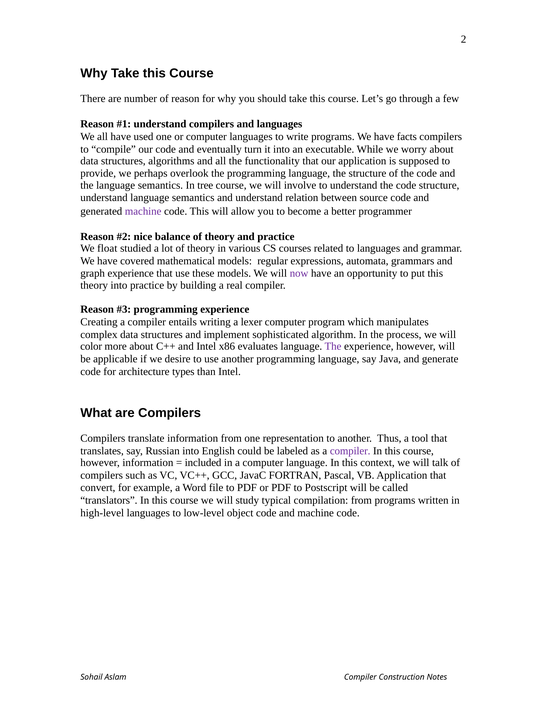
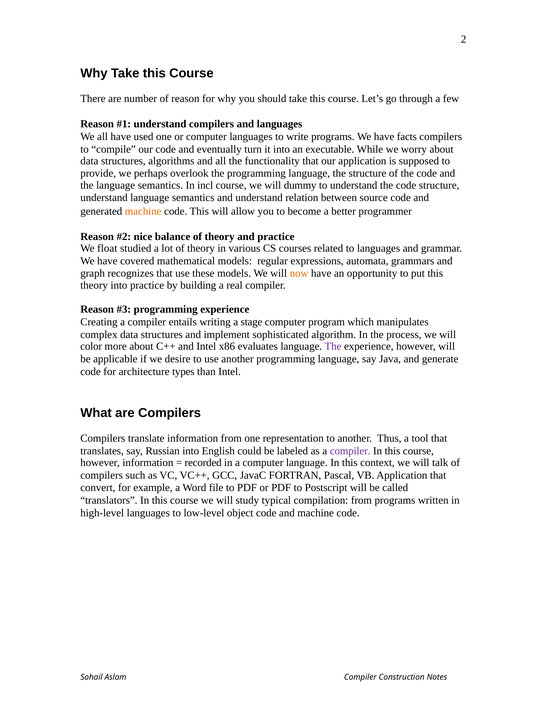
tree: tree -> incl
involve: involve -> dummy
machine at (143, 211) colour: purple -> orange
graph experience: experience -> recognizes
now colour: purple -> orange
lexer: lexer -> stage
included: included -> recorded
